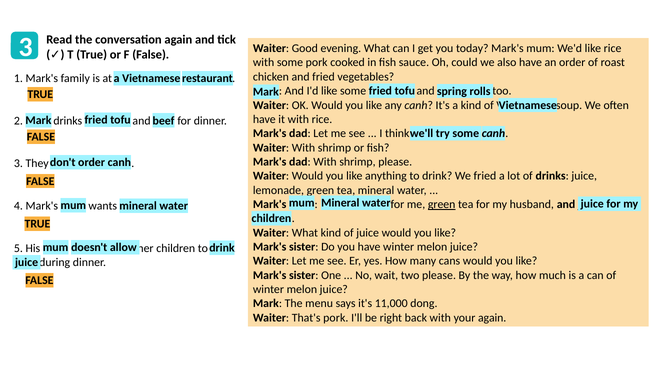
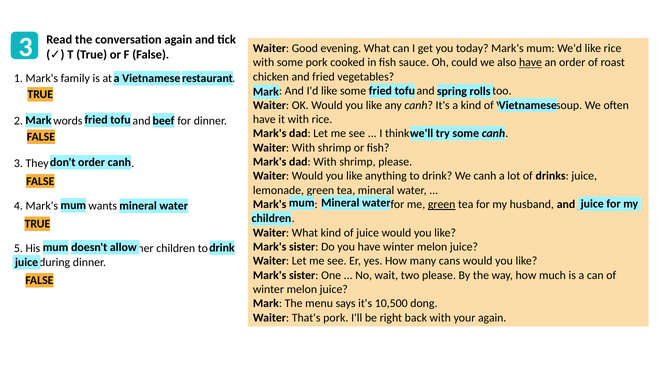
have at (531, 63) underline: none -> present
drinks at (68, 121): drinks -> words
We fried: fried -> canh
11,000: 11,000 -> 10,500
